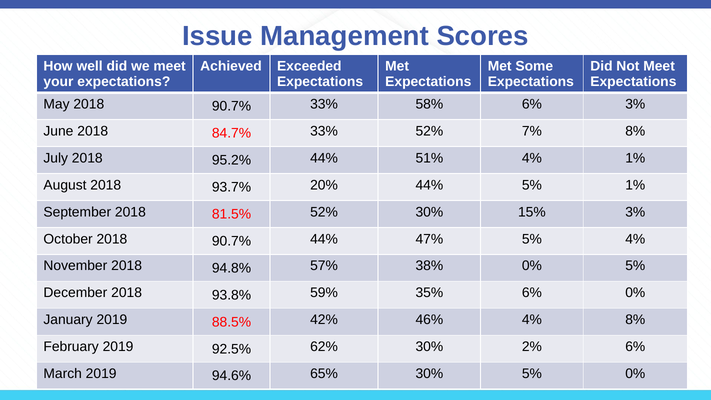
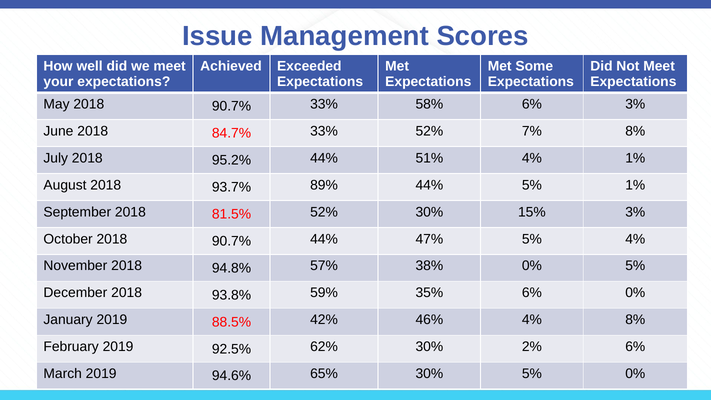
20%: 20% -> 89%
